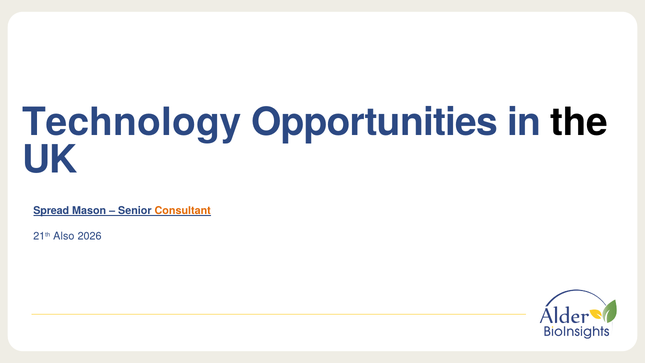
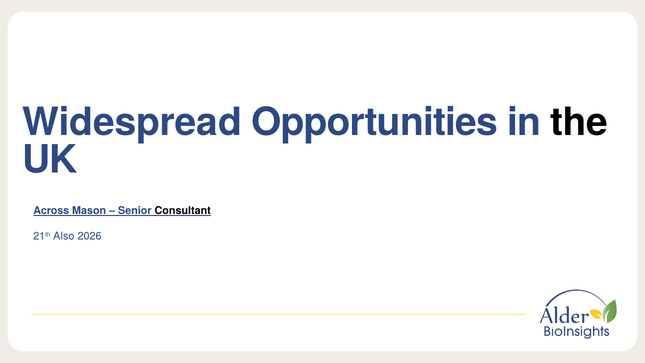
Technology: Technology -> Widespread
Spread: Spread -> Across
Consultant colour: orange -> black
